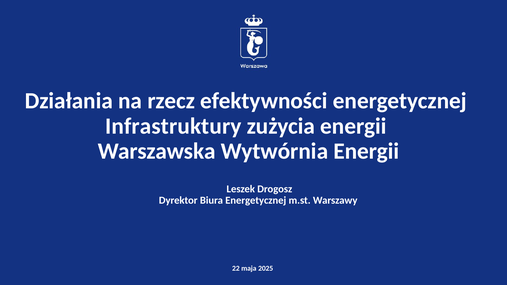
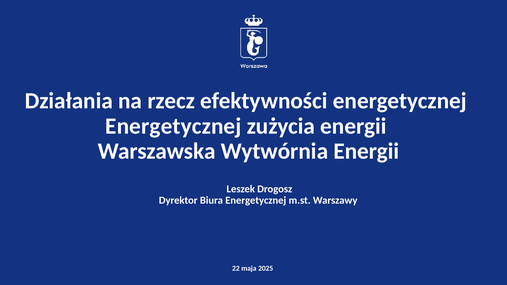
Infrastruktury at (173, 126): Infrastruktury -> Energetycznej
